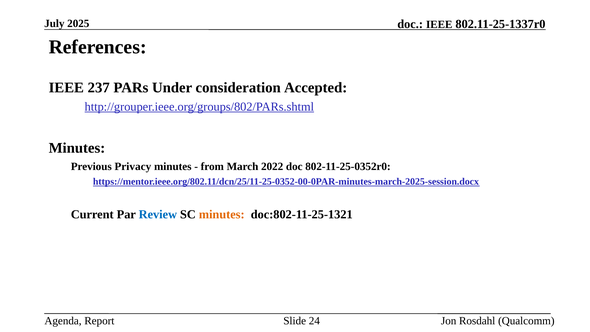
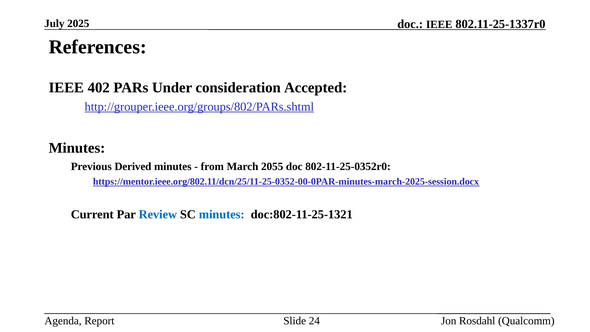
237: 237 -> 402
Privacy: Privacy -> Derived
2022: 2022 -> 2055
minutes at (222, 214) colour: orange -> blue
